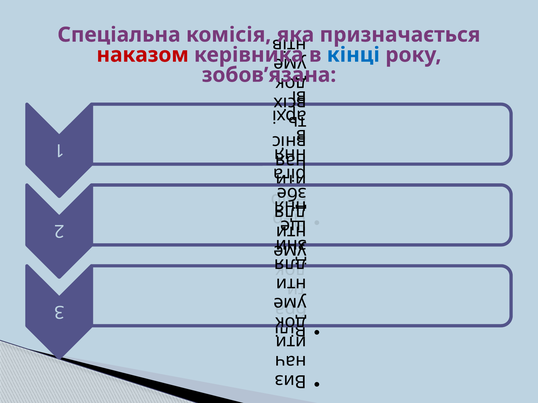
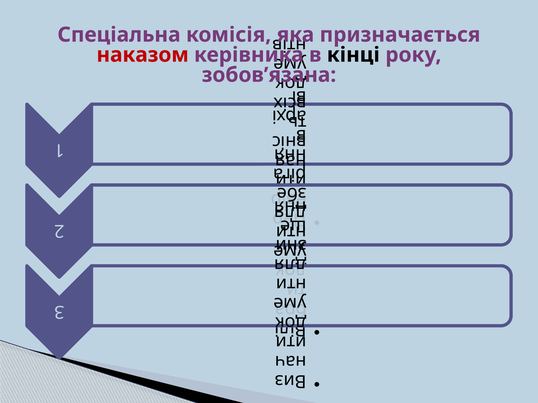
кінці colour: blue -> black
